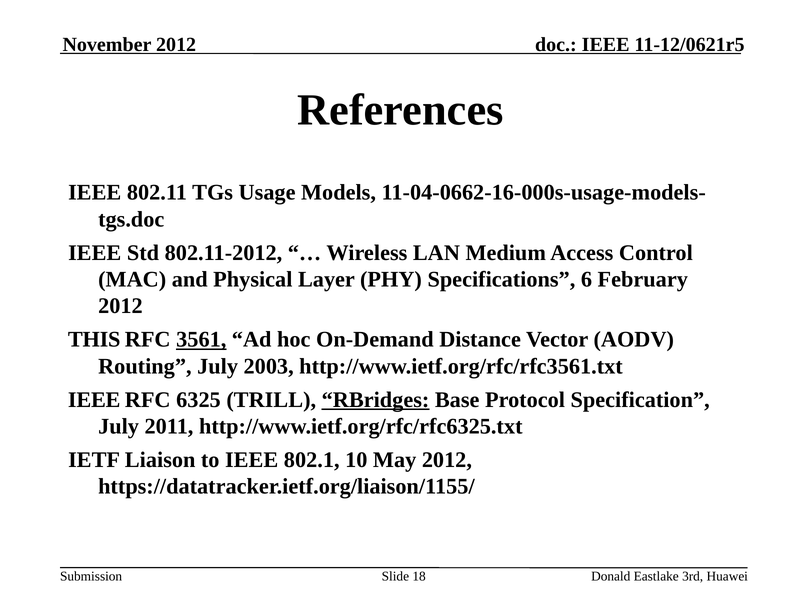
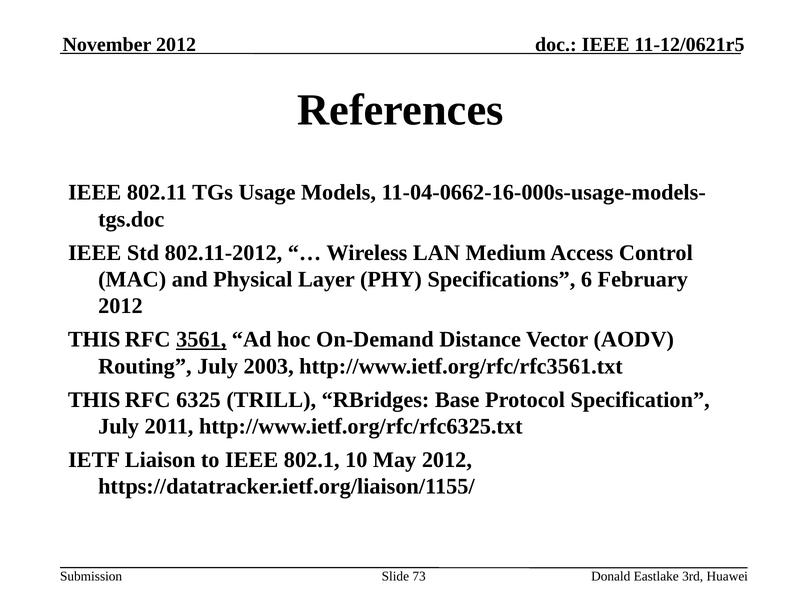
IEEE at (94, 400): IEEE -> THIS
RBridges underline: present -> none
18: 18 -> 73
